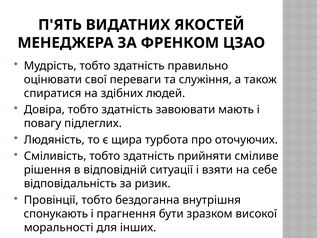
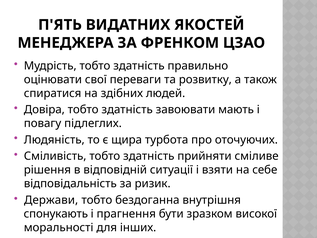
служіння: служіння -> розвитку
Провінції: Провінції -> Держави
